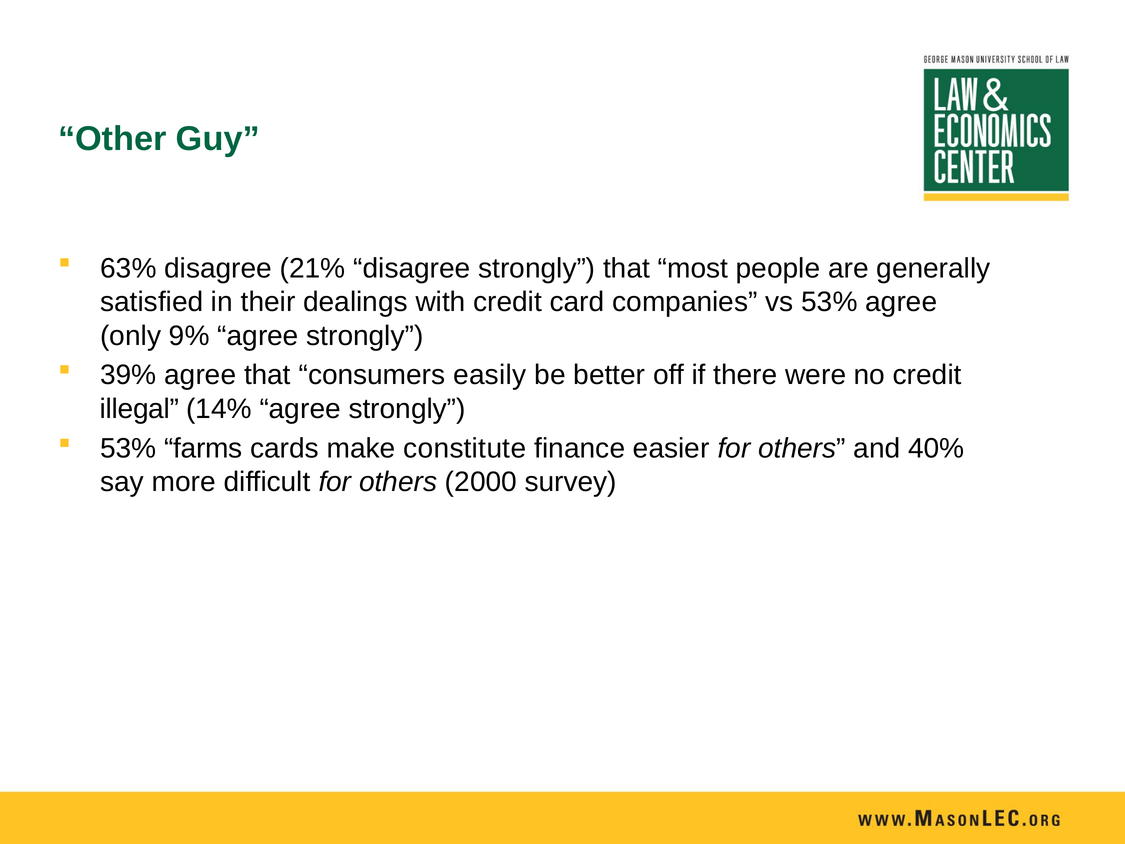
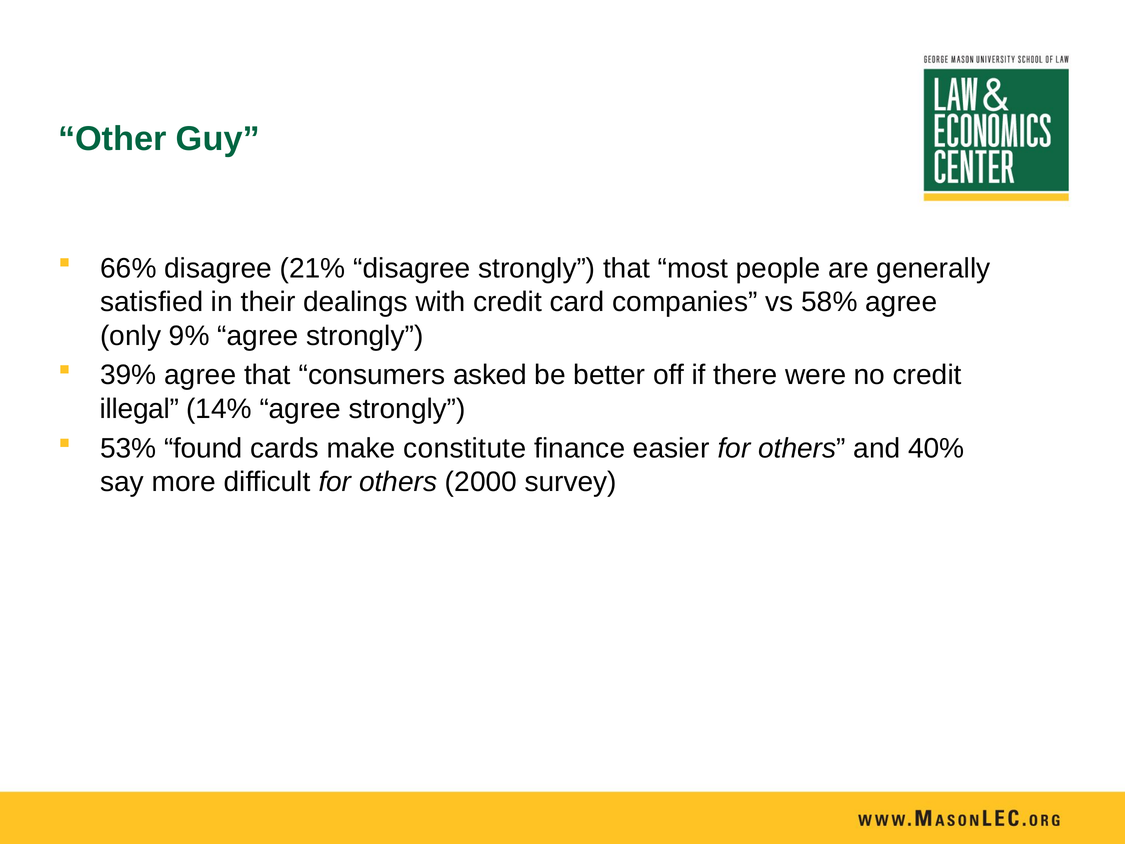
63%: 63% -> 66%
vs 53%: 53% -> 58%
easily: easily -> asked
farms: farms -> found
